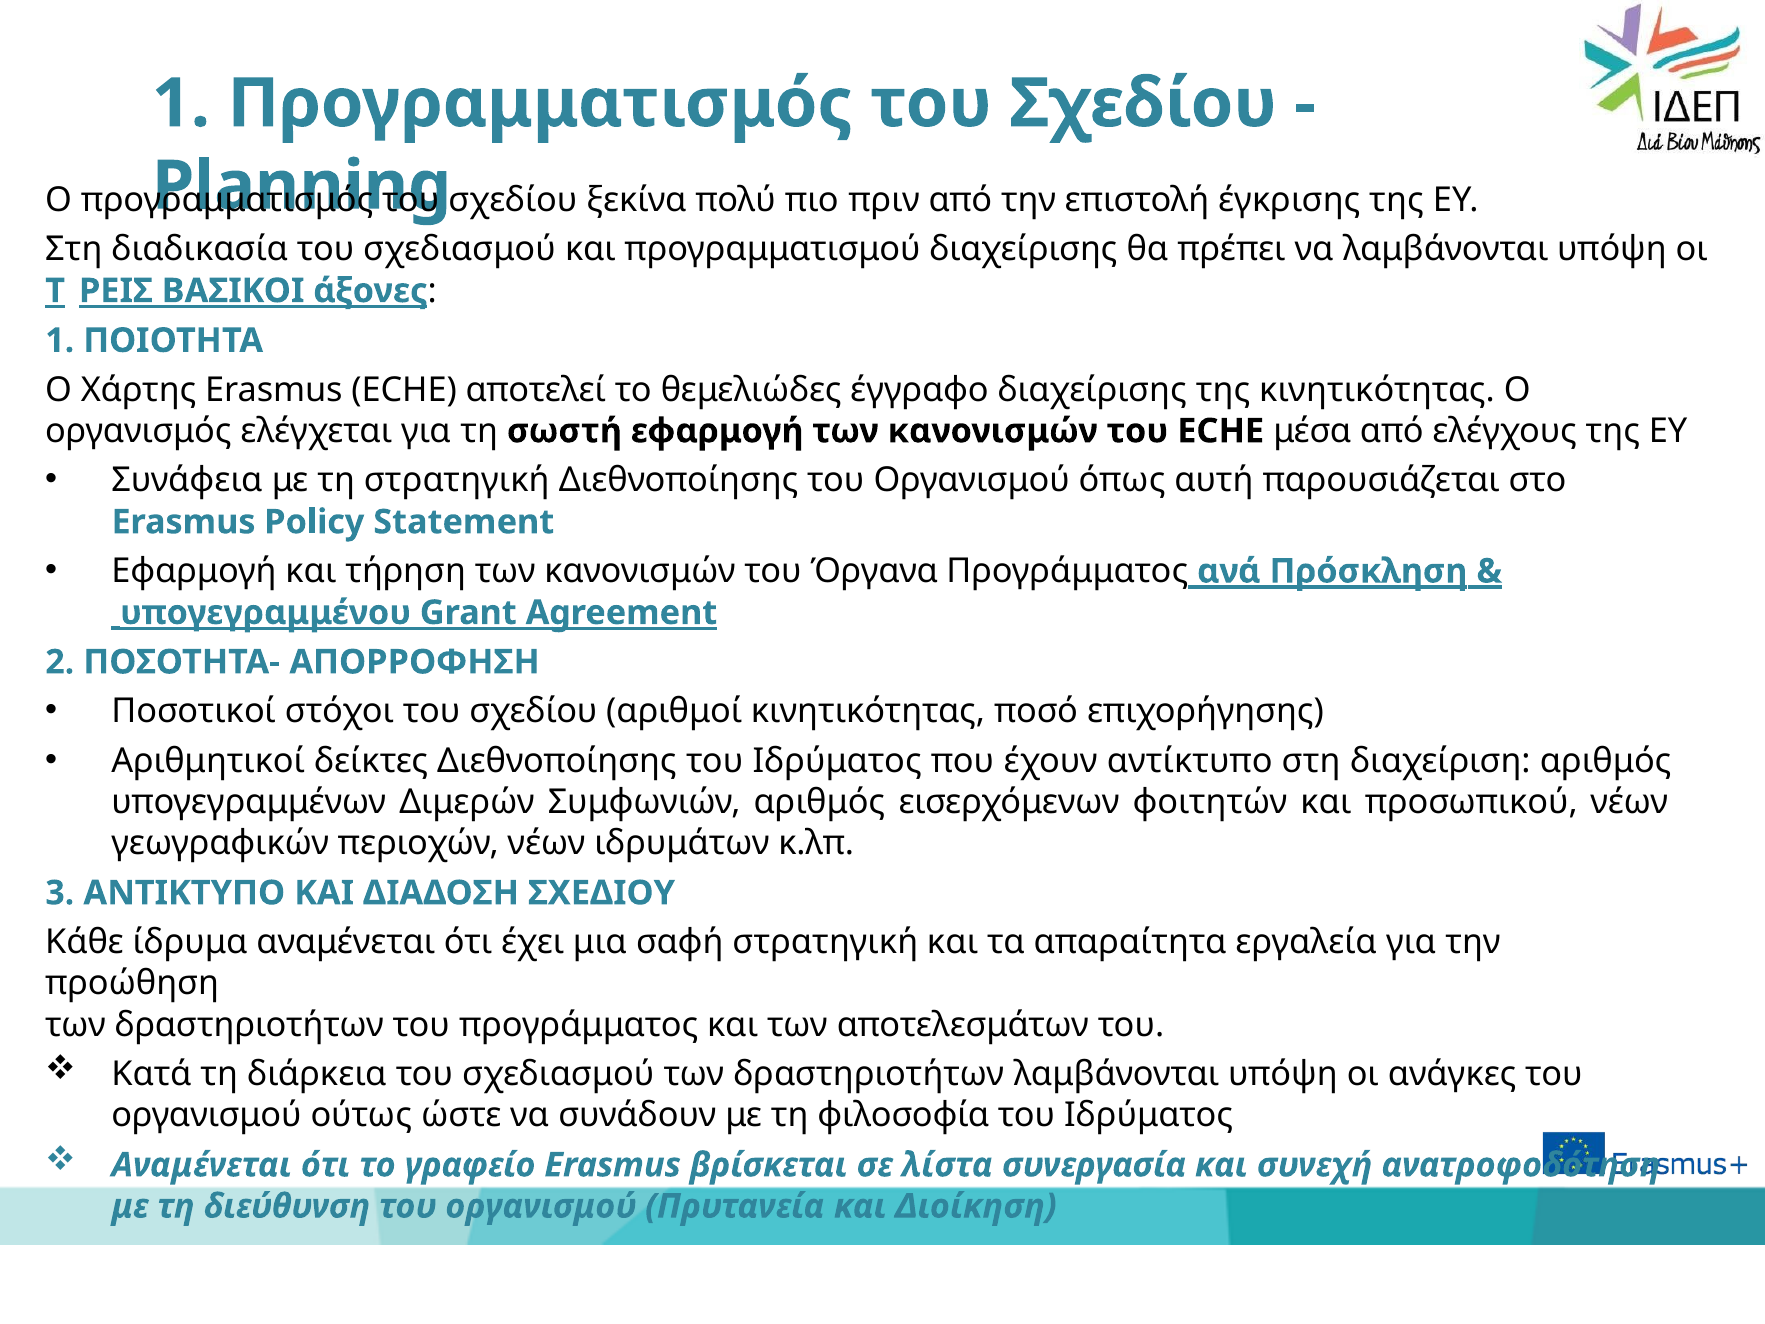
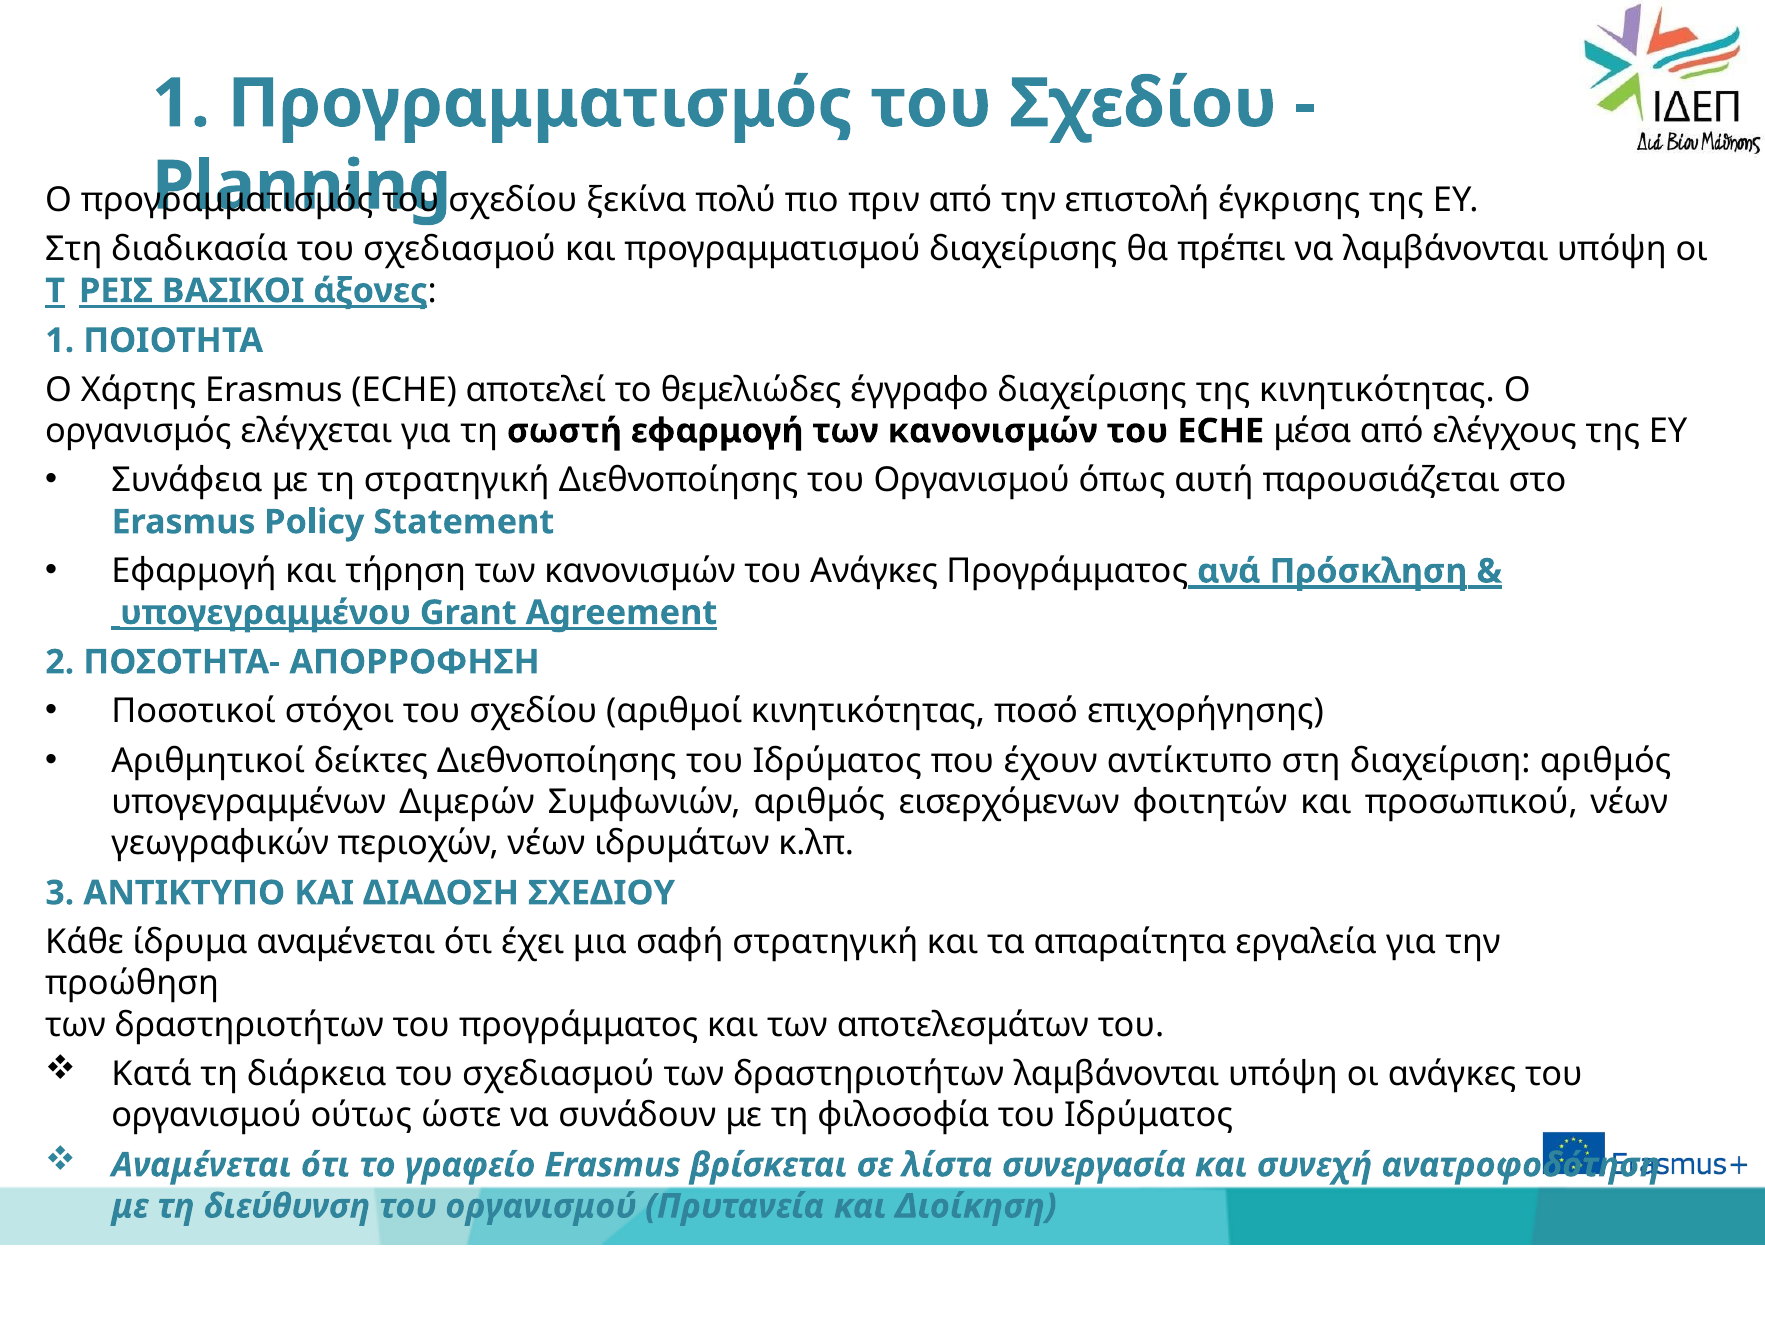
του Όργανα: Όργανα -> Ανάγκες
